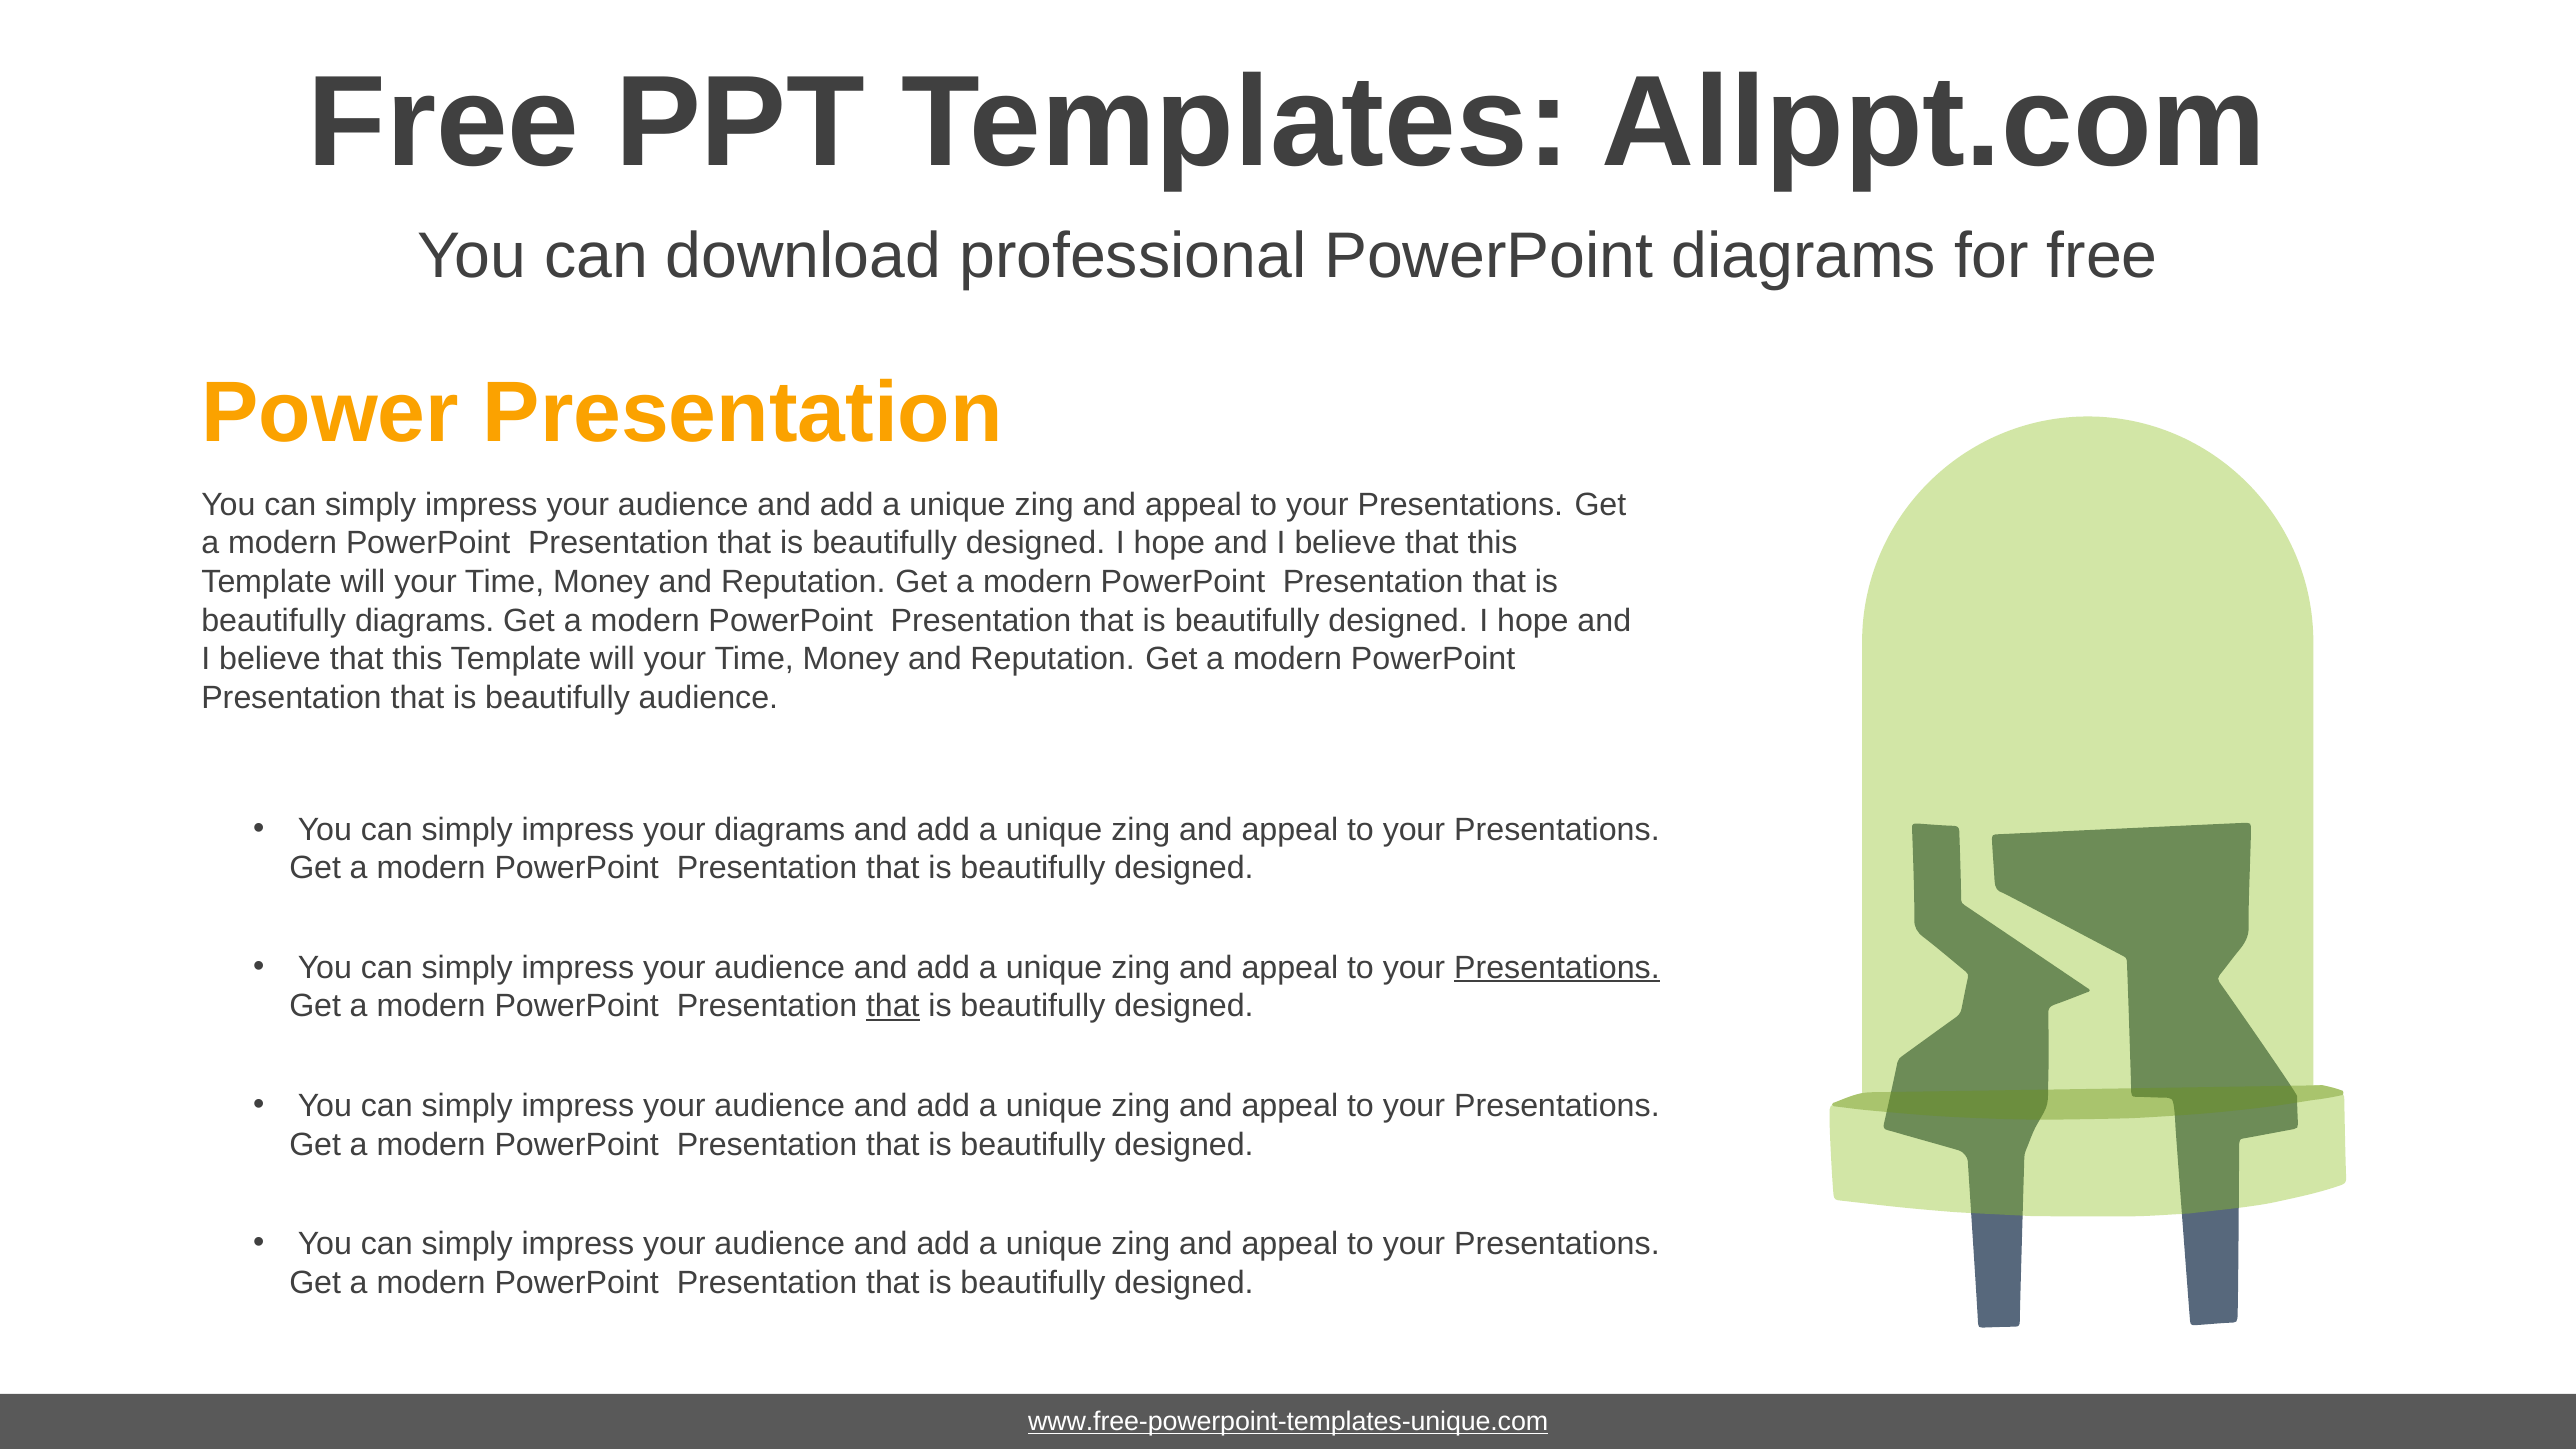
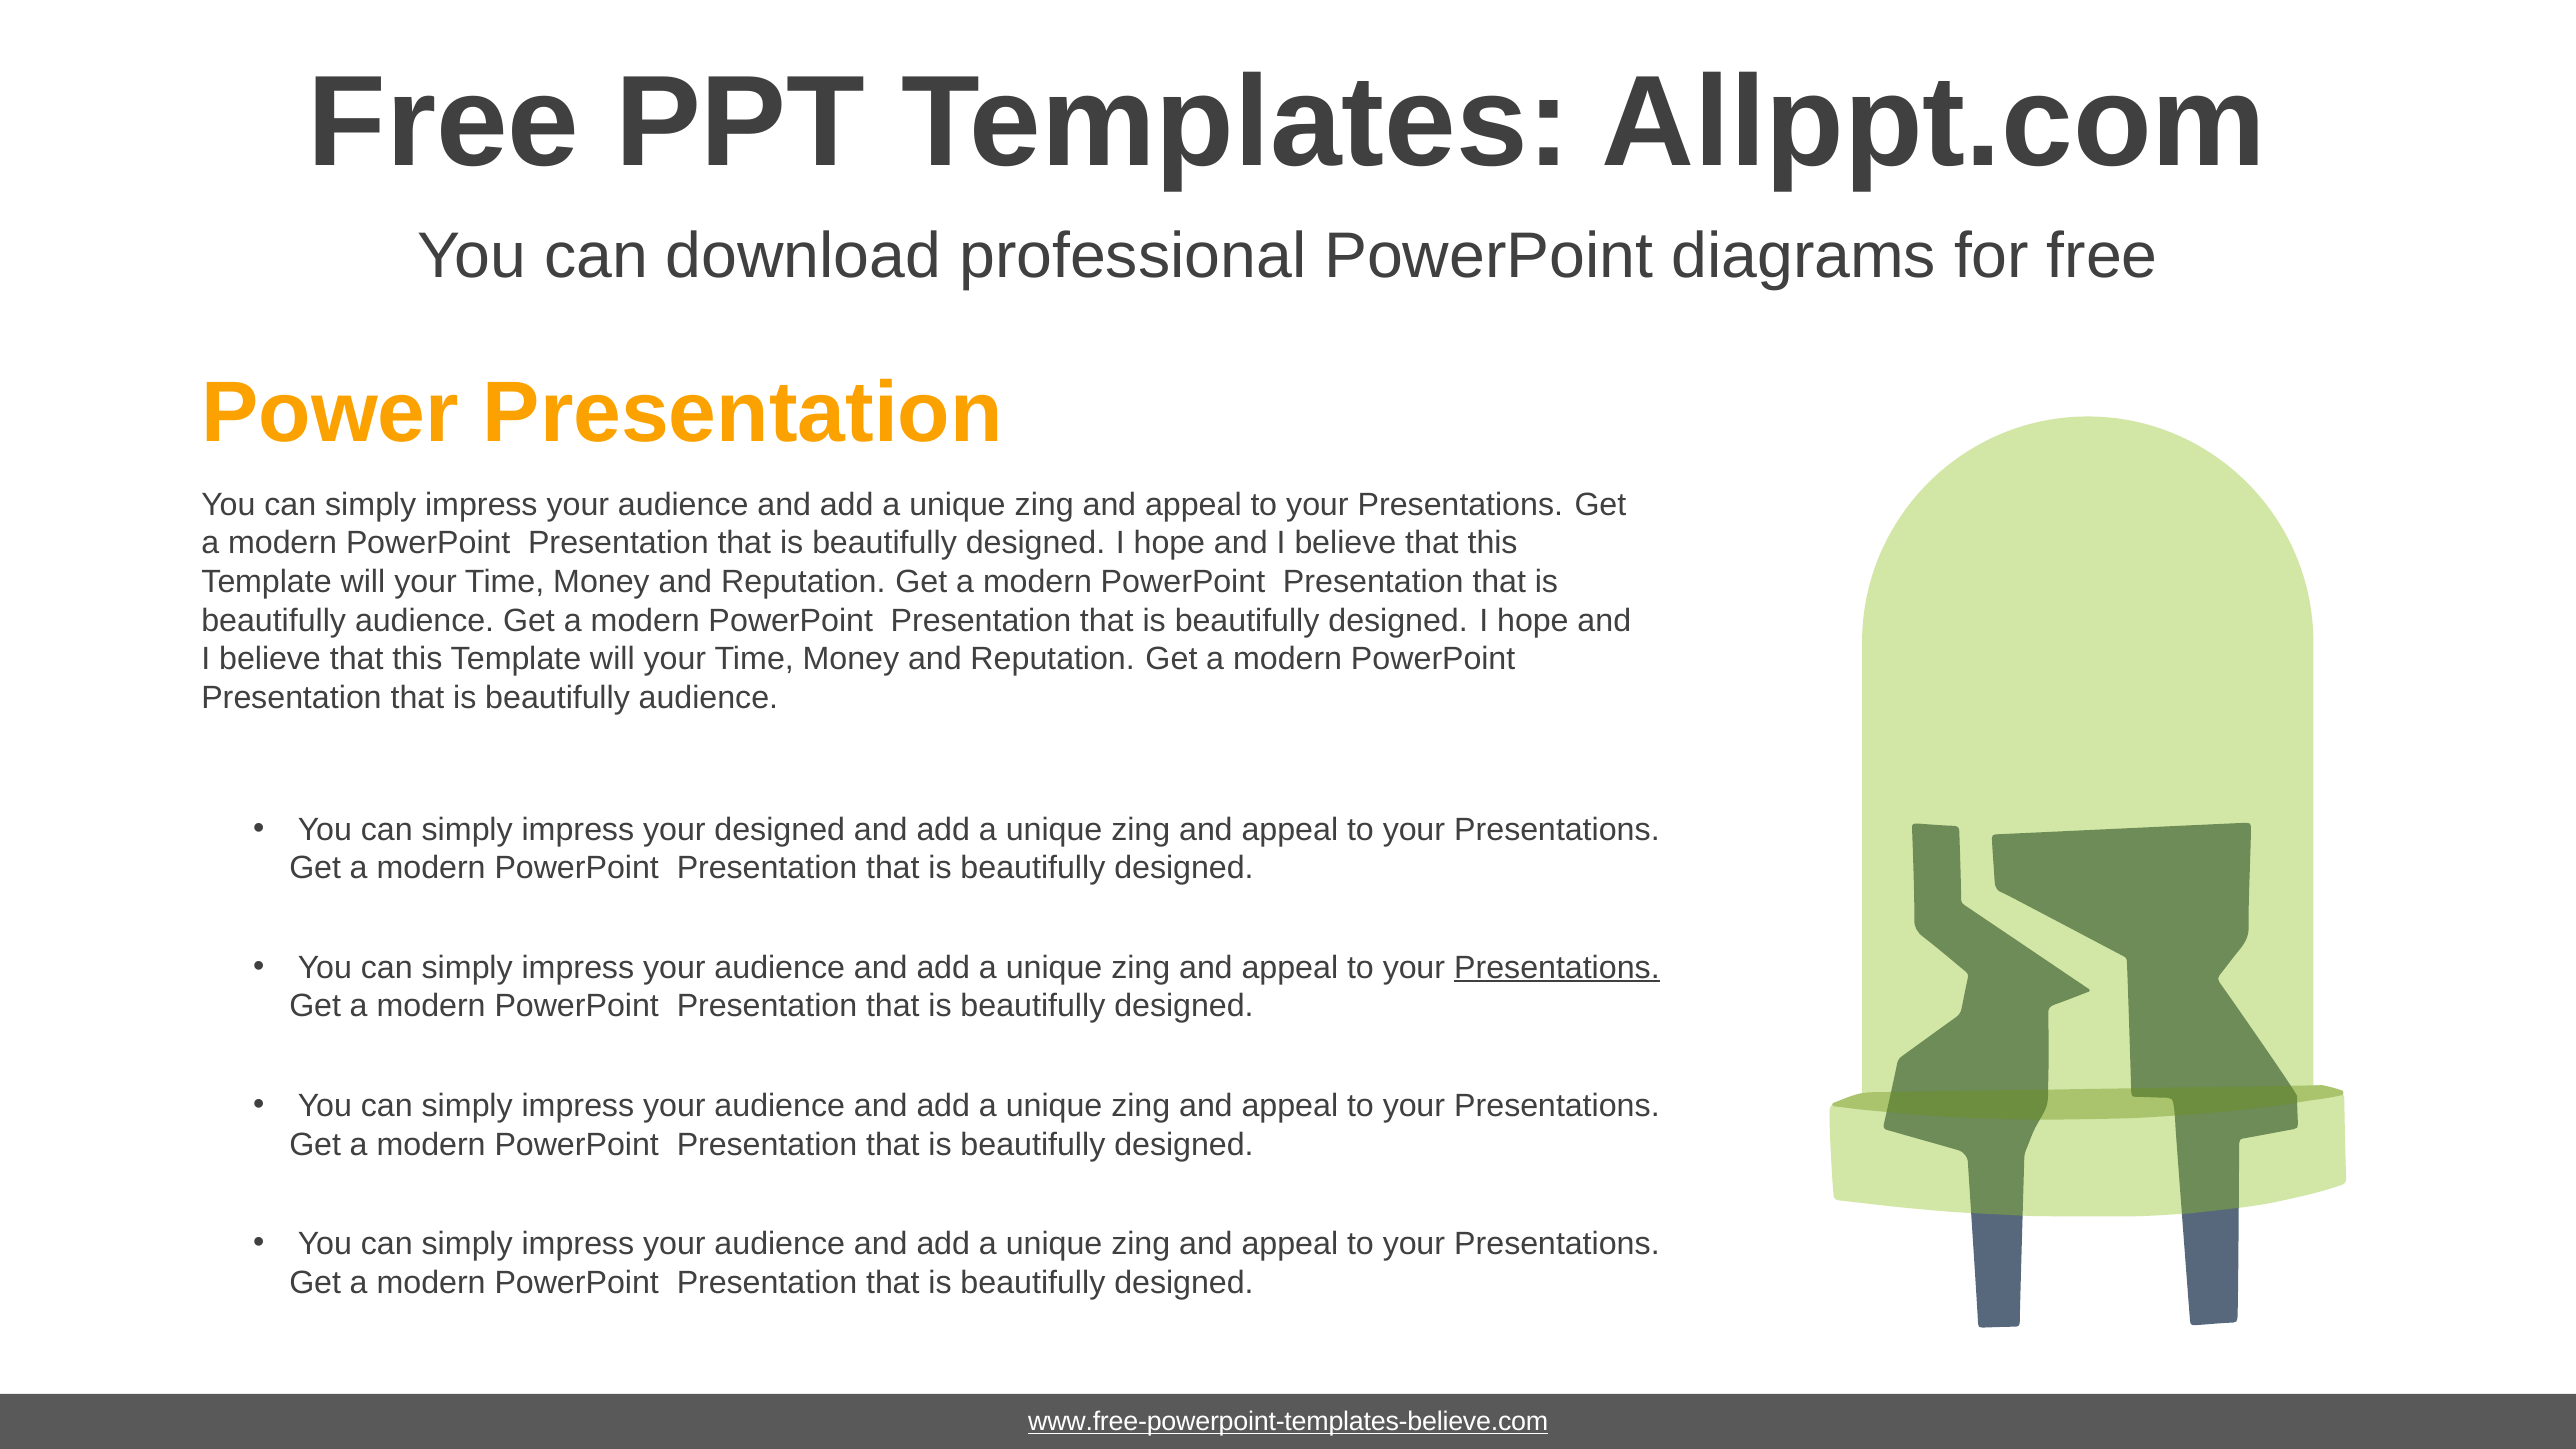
diagrams at (425, 621): diagrams -> audience
your diagrams: diagrams -> designed
that at (893, 1006) underline: present -> none
www.free-powerpoint-templates-unique.com: www.free-powerpoint-templates-unique.com -> www.free-powerpoint-templates-believe.com
